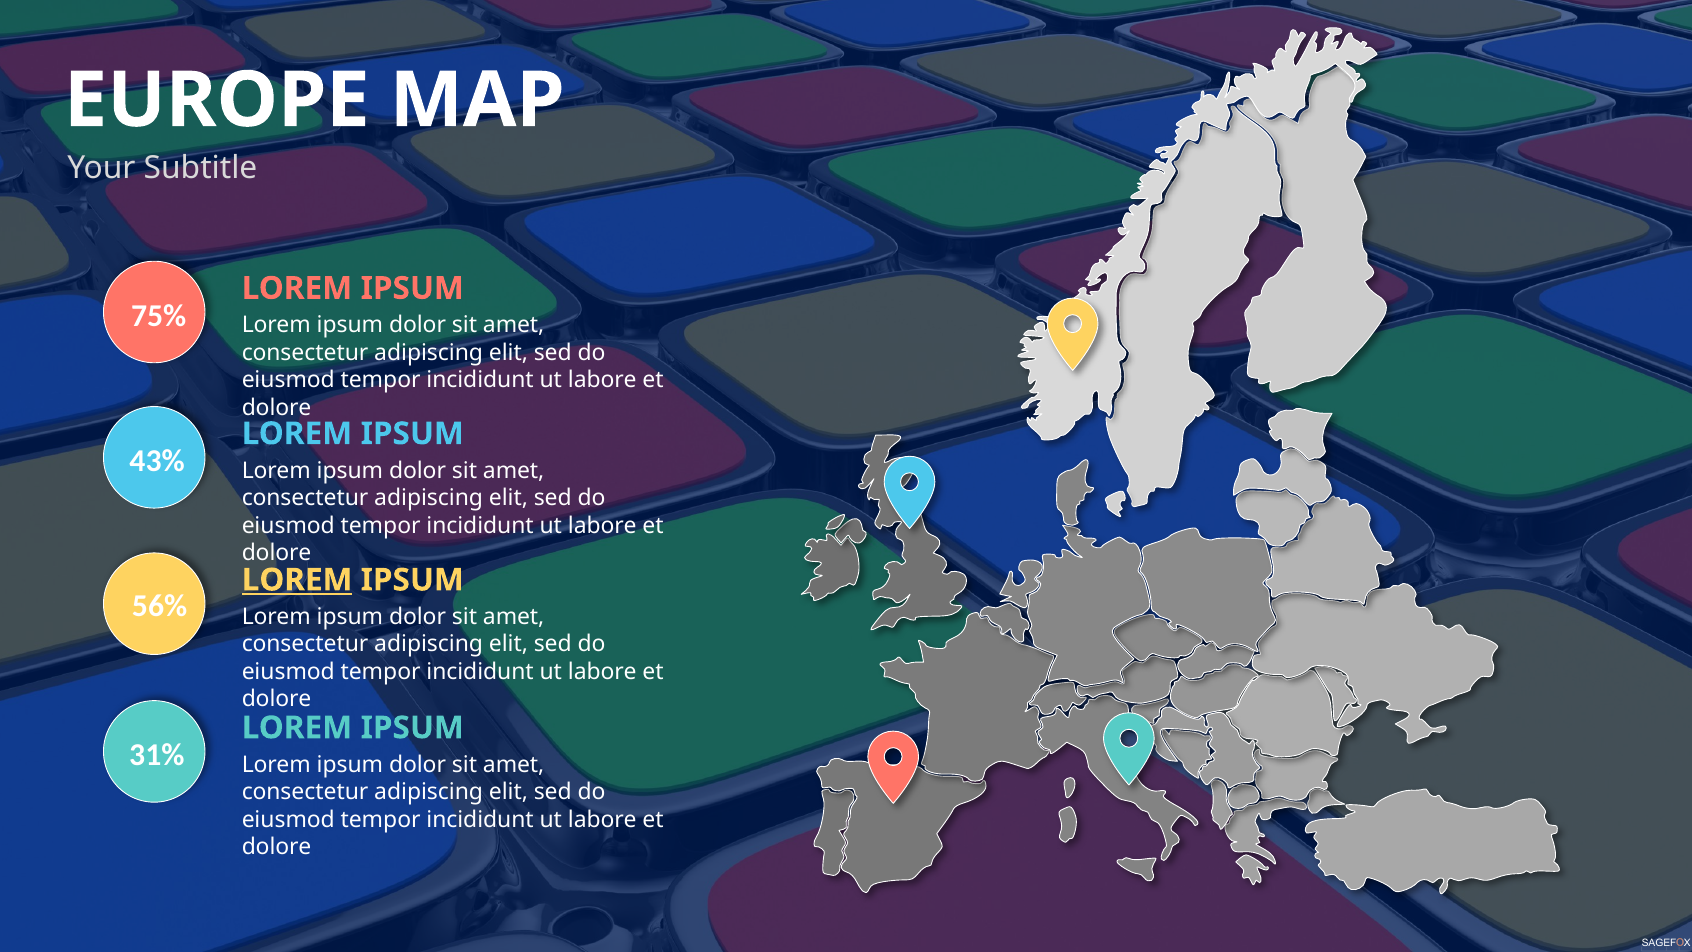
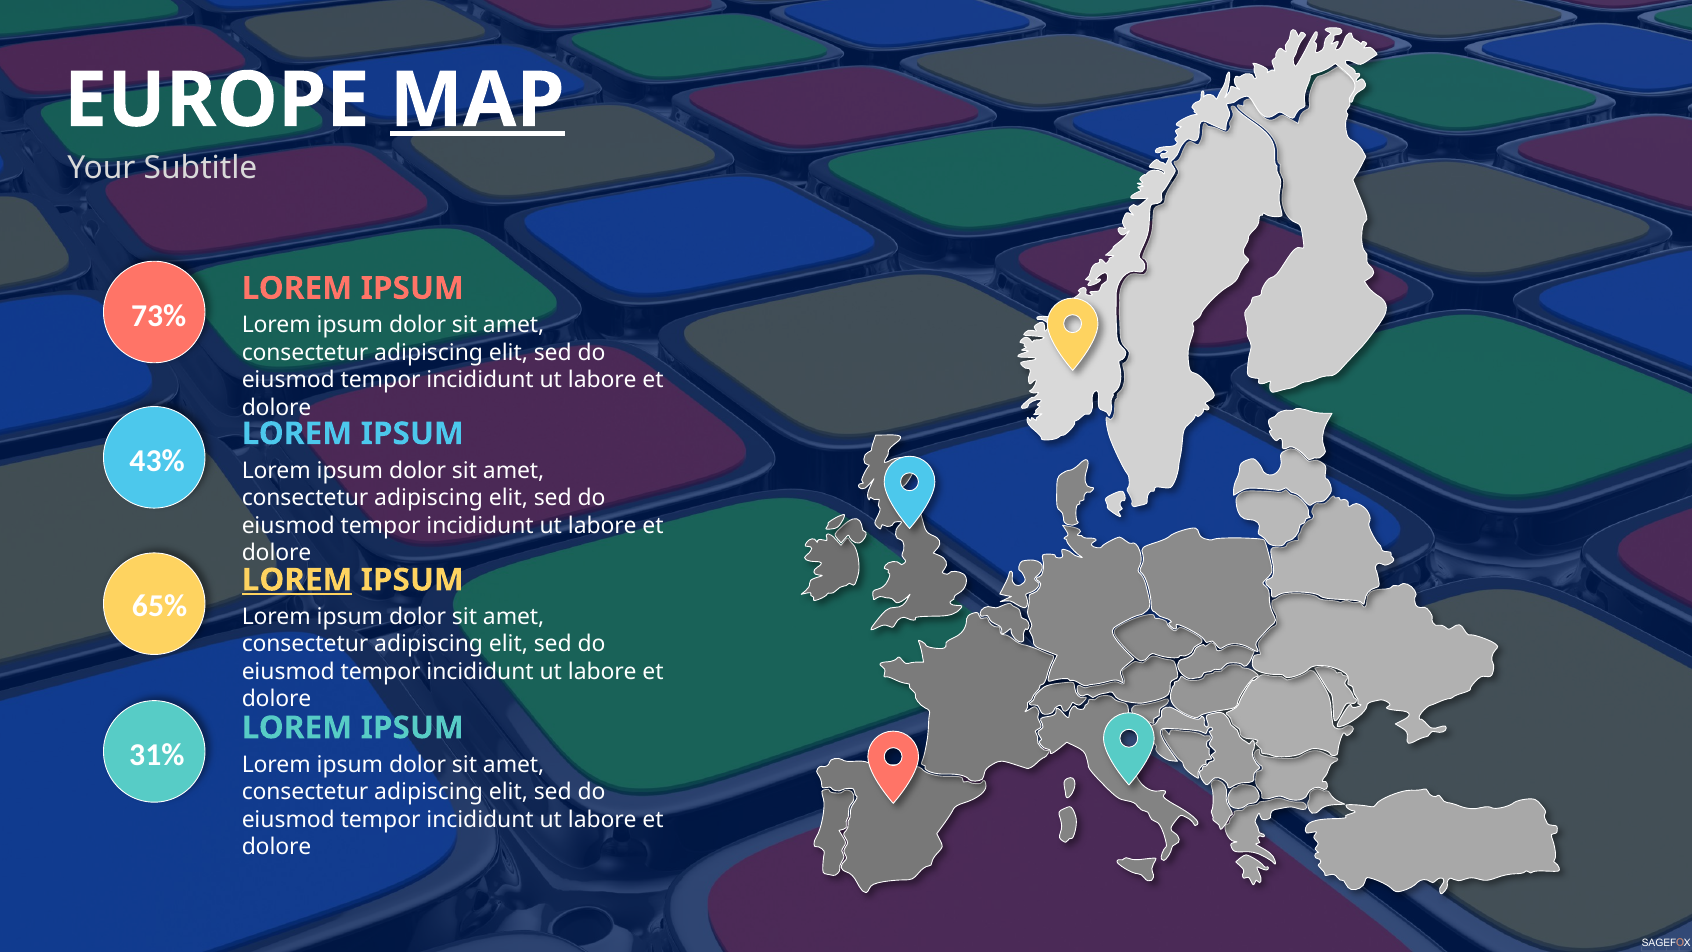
MAP underline: none -> present
75%: 75% -> 73%
56%: 56% -> 65%
